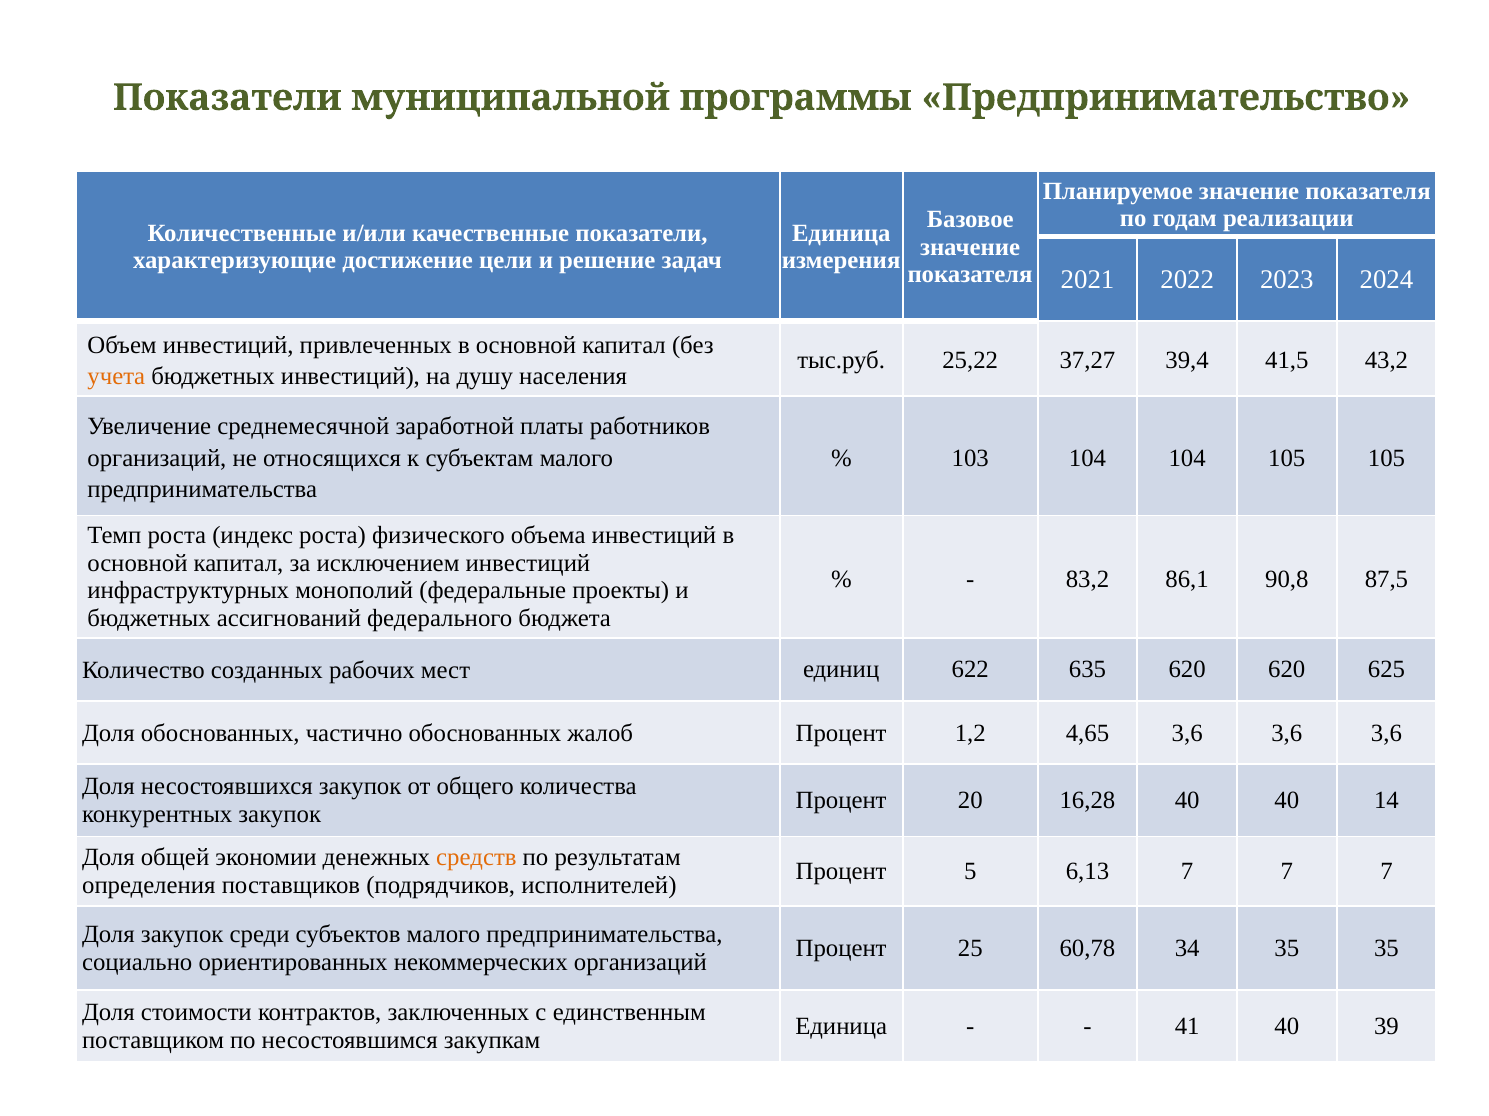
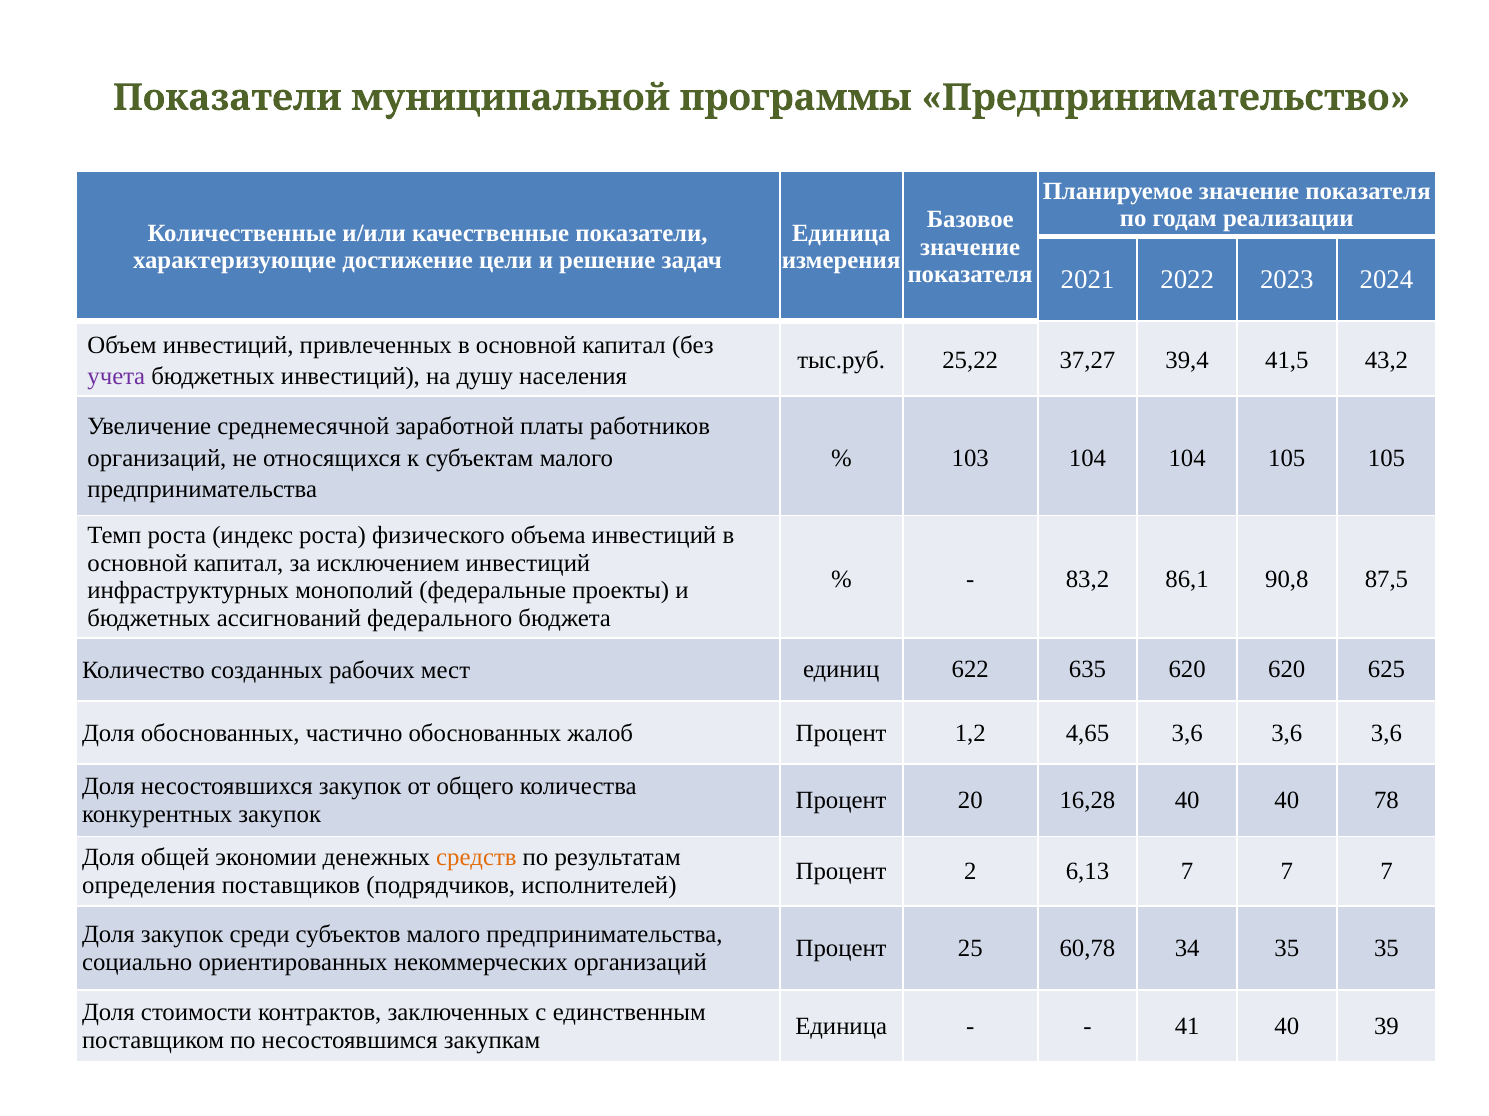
учета colour: orange -> purple
14: 14 -> 78
5: 5 -> 2
